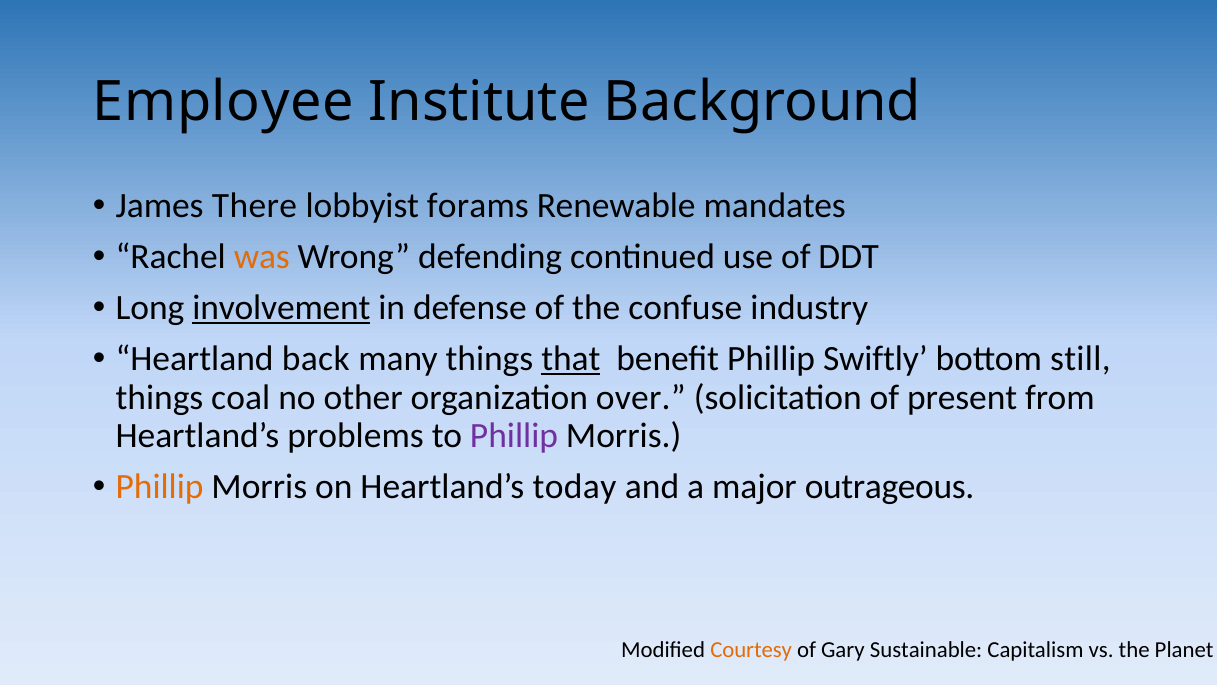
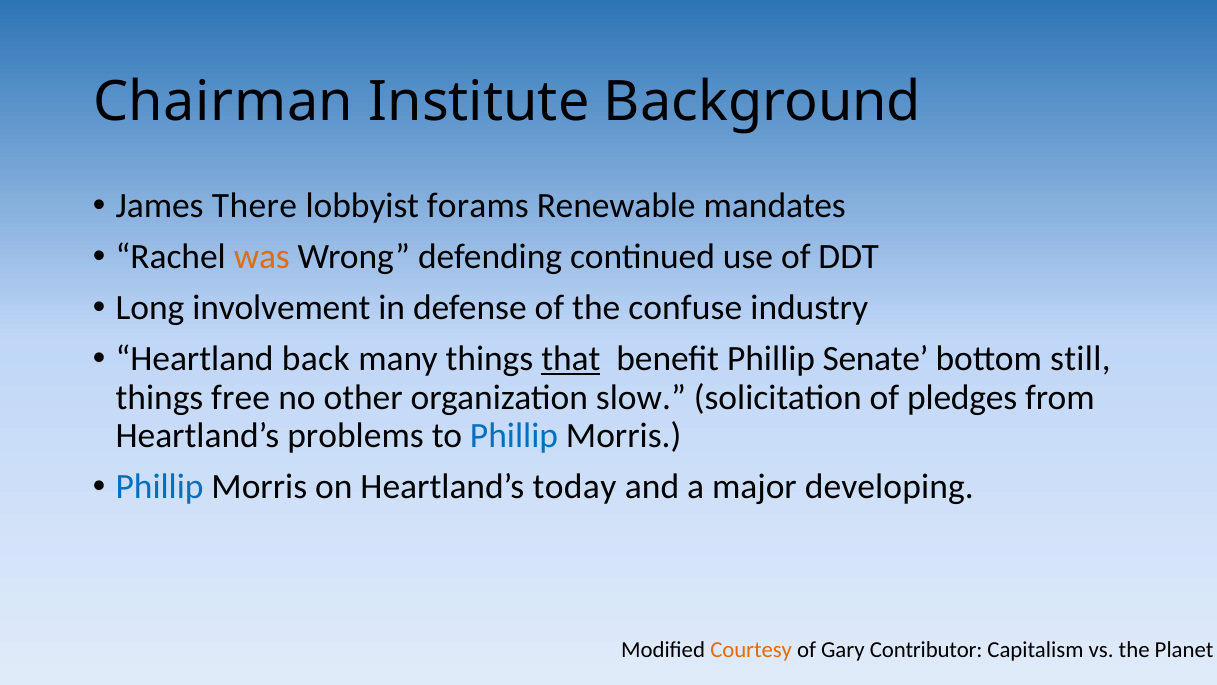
Employee: Employee -> Chairman
involvement underline: present -> none
Swiftly: Swiftly -> Senate
coal: coal -> free
over: over -> slow
present: present -> pledges
Phillip at (514, 436) colour: purple -> blue
Phillip at (160, 487) colour: orange -> blue
outrageous: outrageous -> developing
Sustainable: Sustainable -> Contributor
